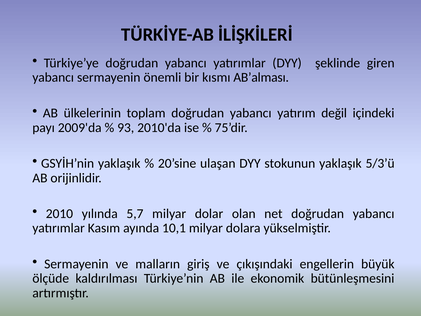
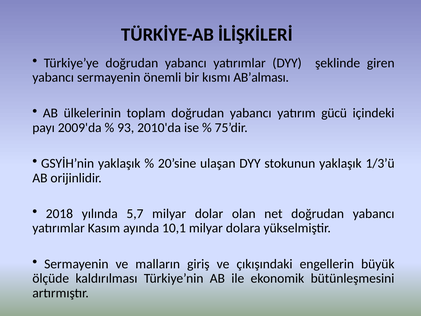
değil: değil -> gücü
5/3’ü: 5/3’ü -> 1/3’ü
2010: 2010 -> 2018
